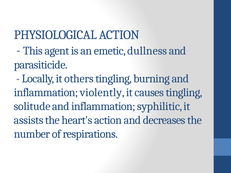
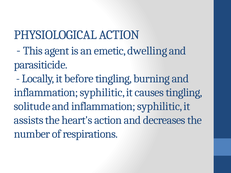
dullness: dullness -> dwelling
others: others -> before
violently at (102, 93): violently -> syphilitic
